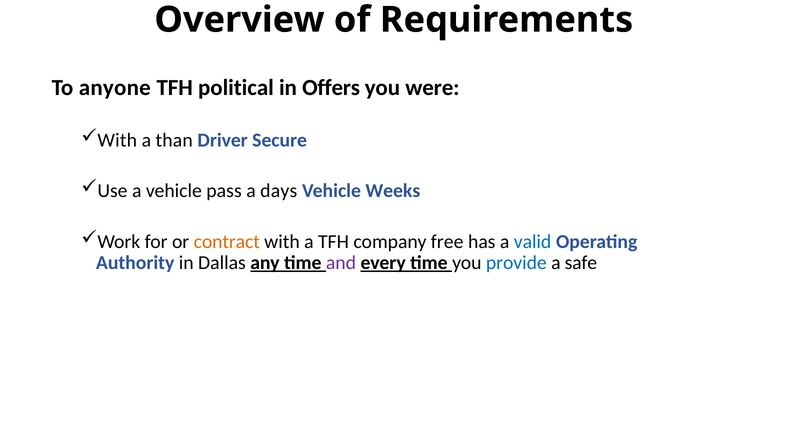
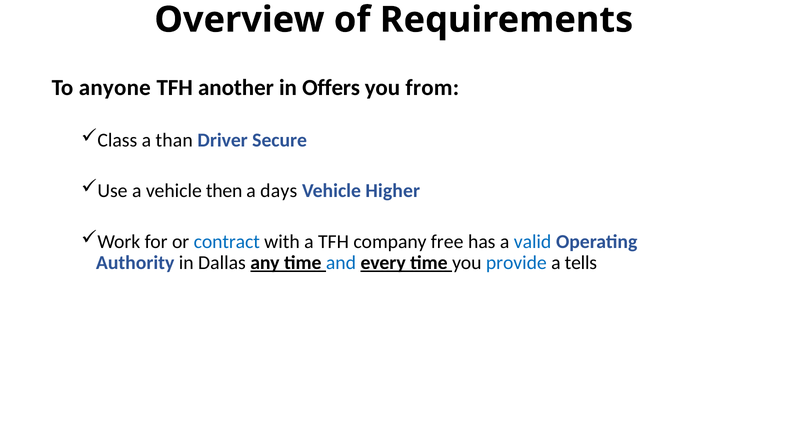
political: political -> another
were: were -> from
With at (117, 140): With -> Class
pass: pass -> then
Weeks: Weeks -> Higher
contract colour: orange -> blue
and colour: purple -> blue
safe: safe -> tells
